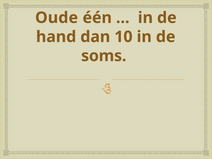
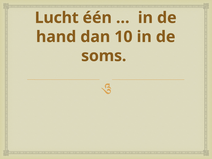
Oude: Oude -> Lucht
